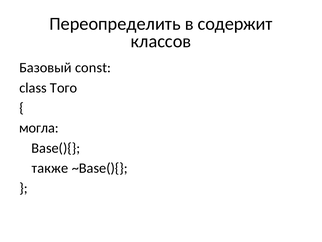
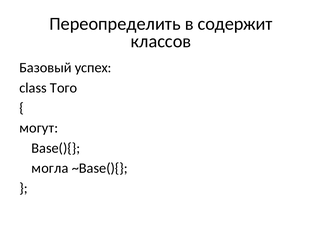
const: const -> успех
могла: могла -> могут
также: также -> могла
